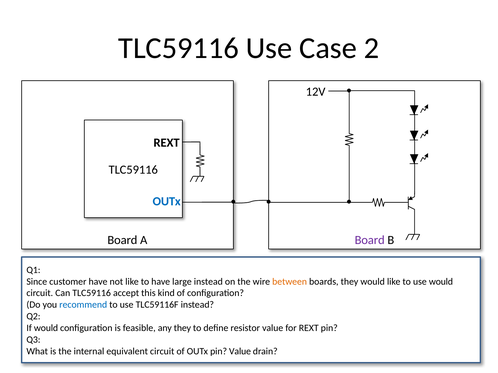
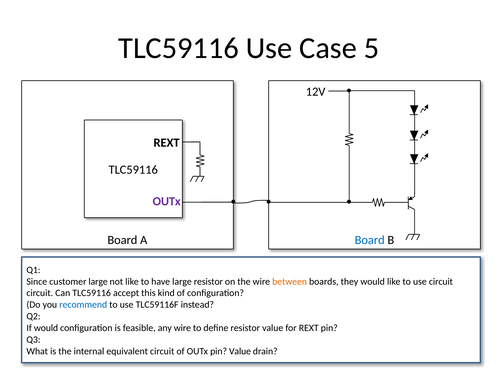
2: 2 -> 5
OUTx at (167, 202) colour: blue -> purple
Board at (370, 240) colour: purple -> blue
customer have: have -> large
large instead: instead -> resistor
use would: would -> circuit
any they: they -> wire
